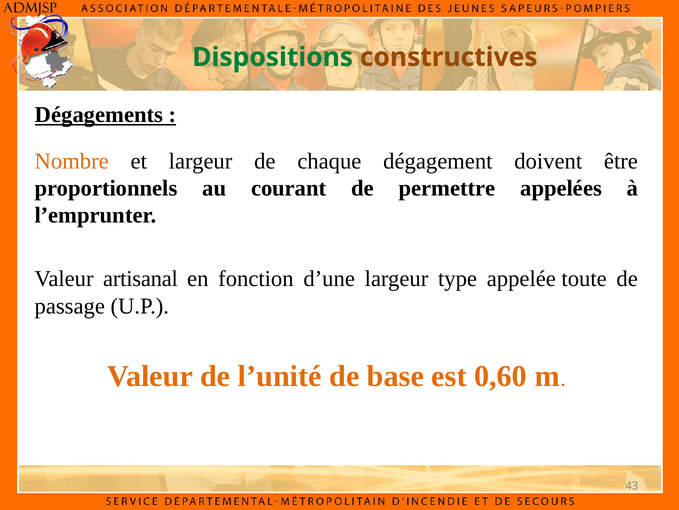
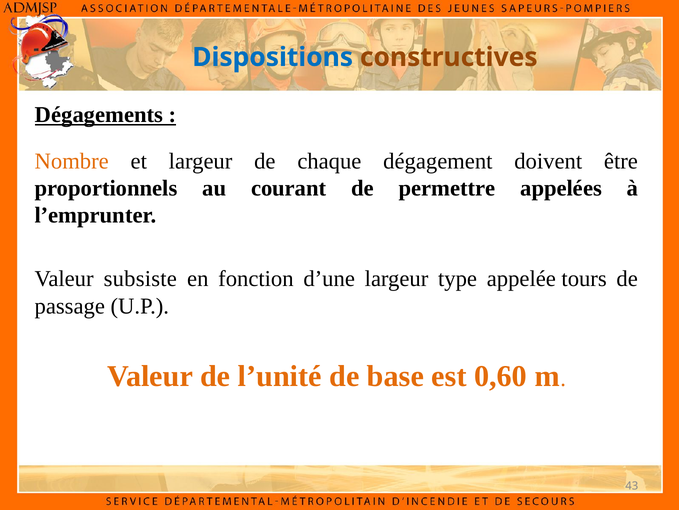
Dispositions colour: green -> blue
artisanal: artisanal -> subsiste
toute: toute -> tours
